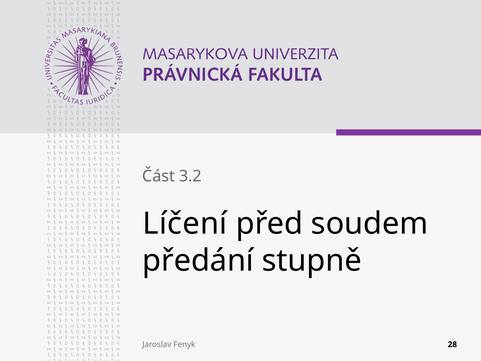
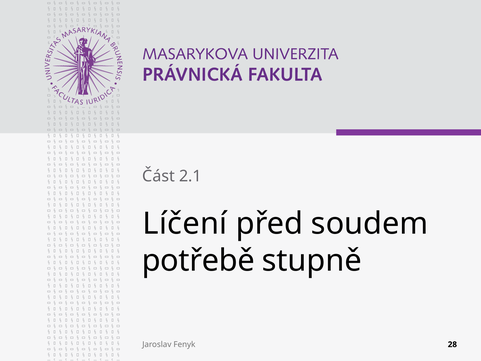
3.2: 3.2 -> 2.1
předání: předání -> potřebě
